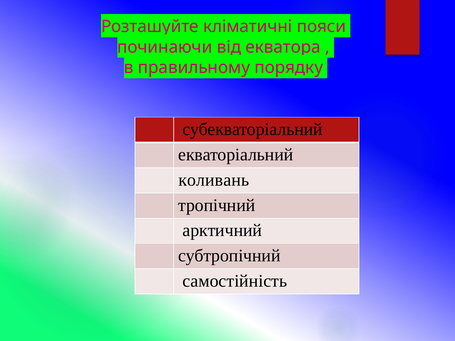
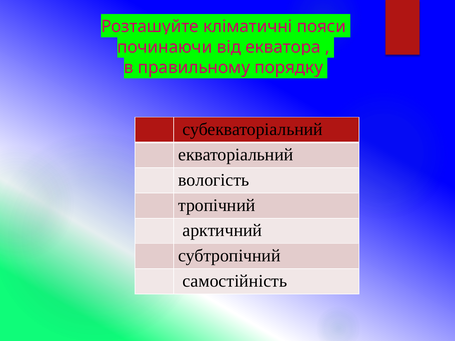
коливань: коливань -> вологість
